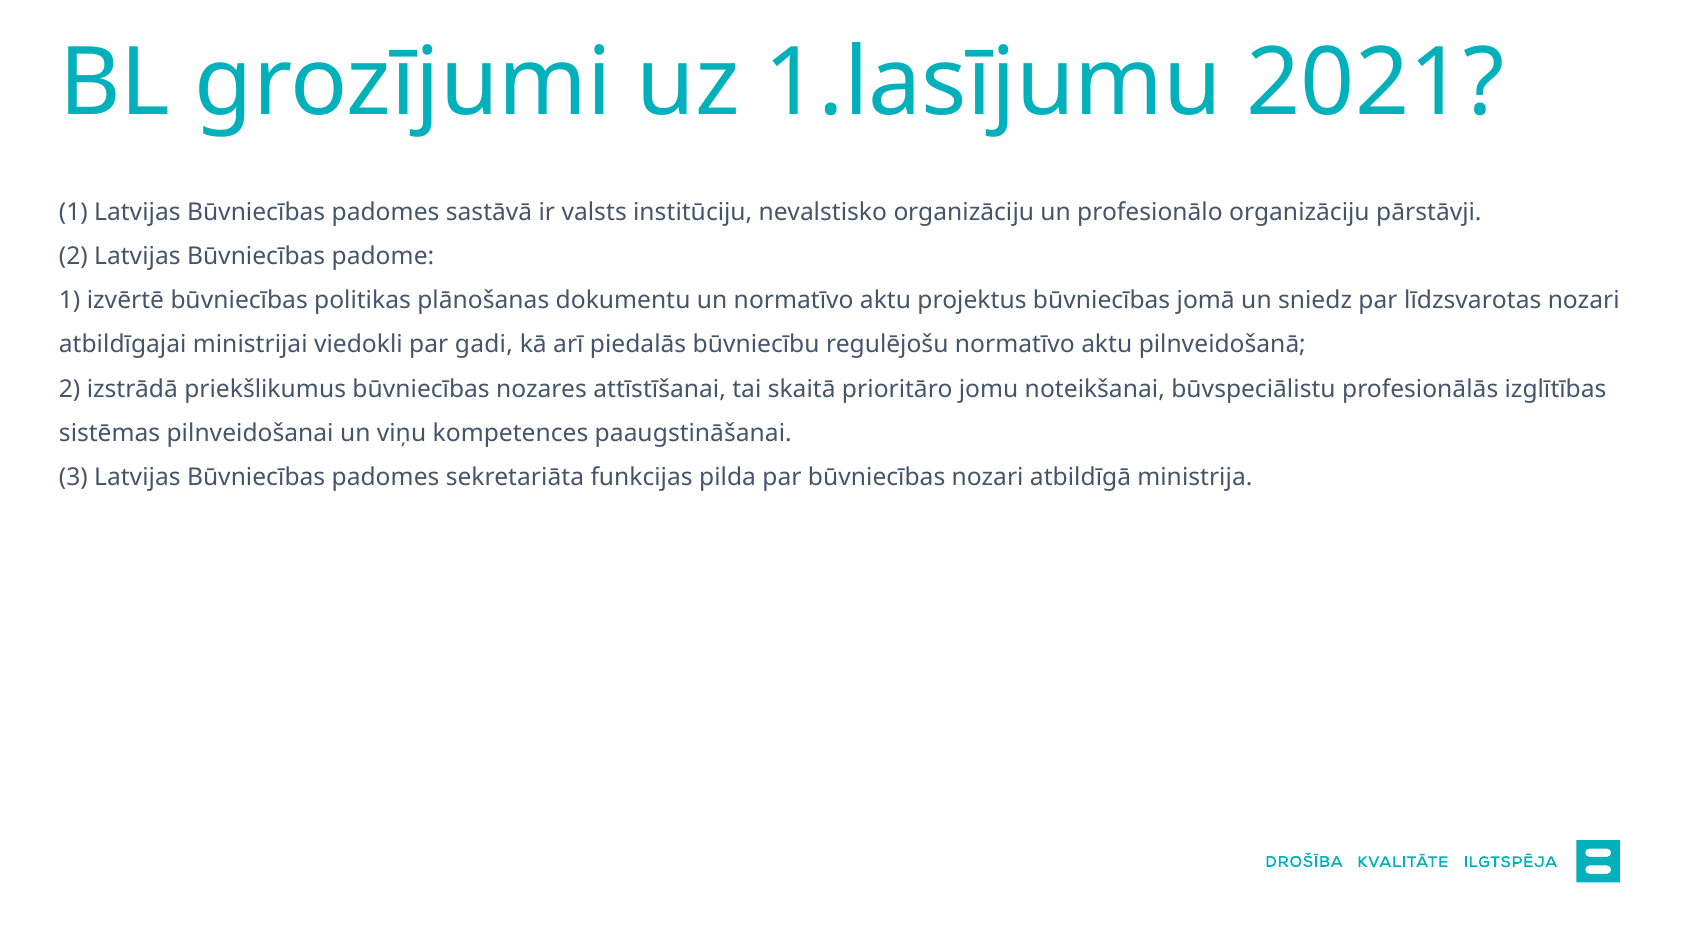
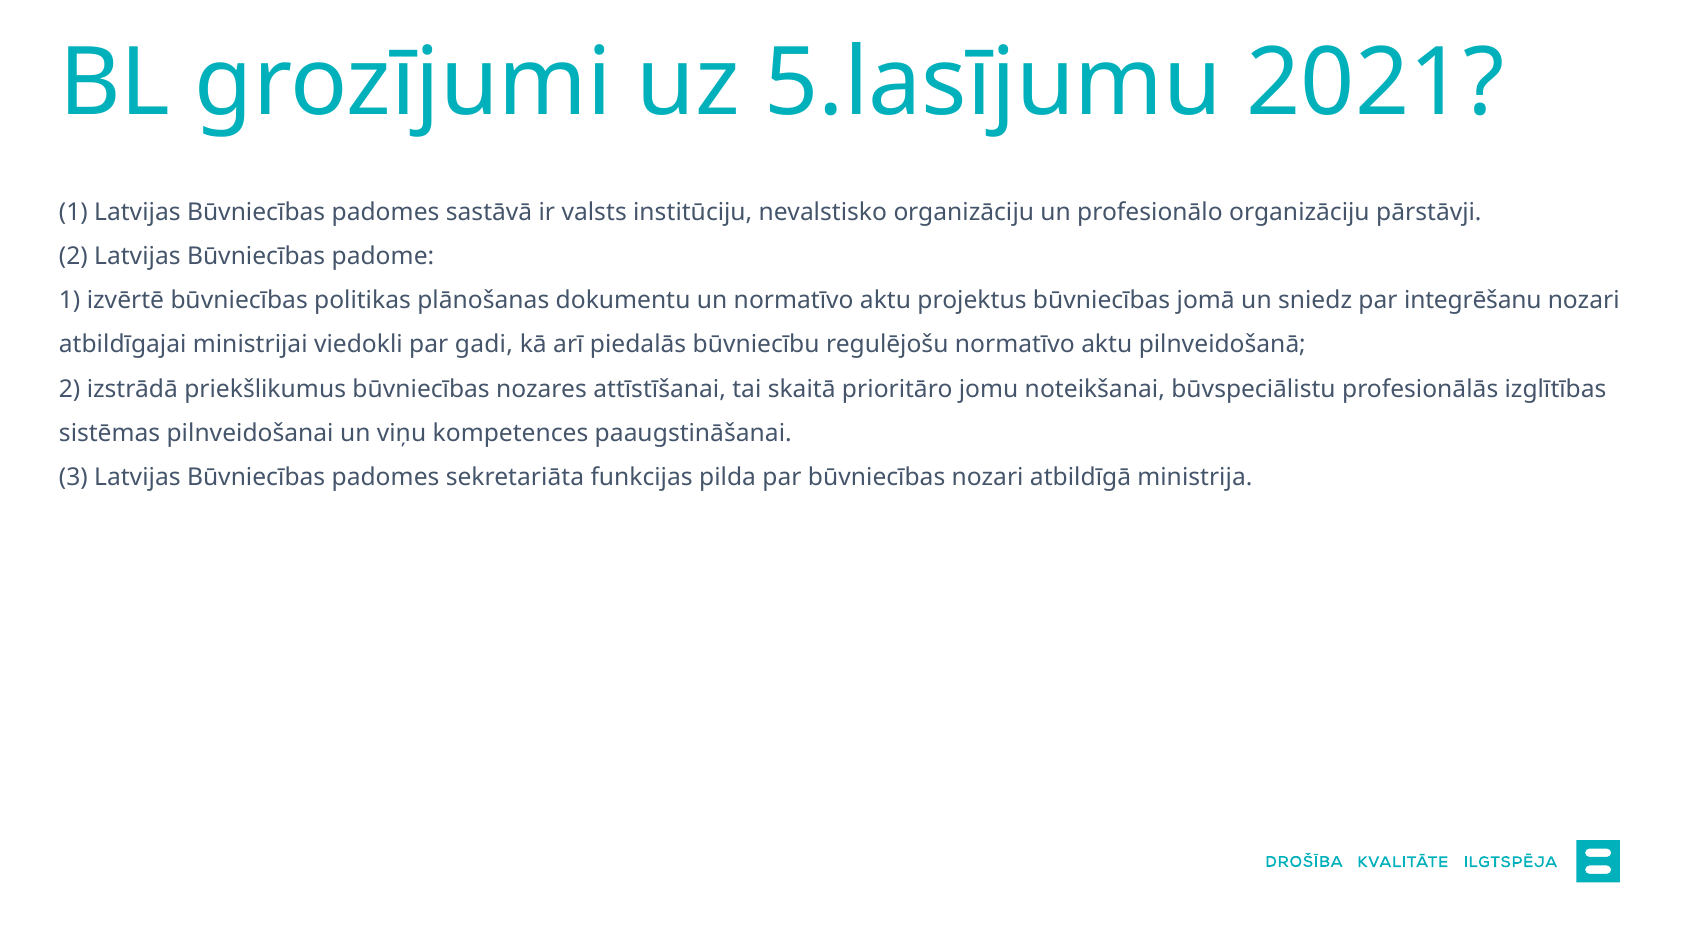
1.lasījumu: 1.lasījumu -> 5.lasījumu
līdzsvarotas: līdzsvarotas -> integrēšanu
